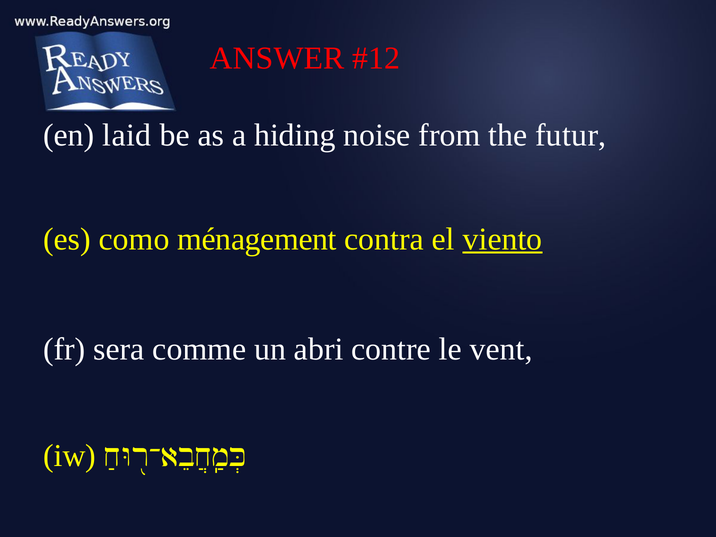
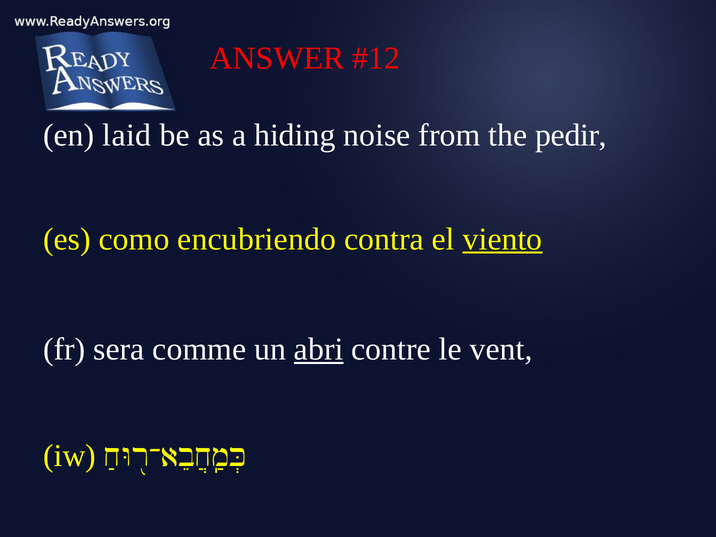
futur: futur -> pedir
ménagement: ménagement -> encubriendo
abri underline: none -> present
